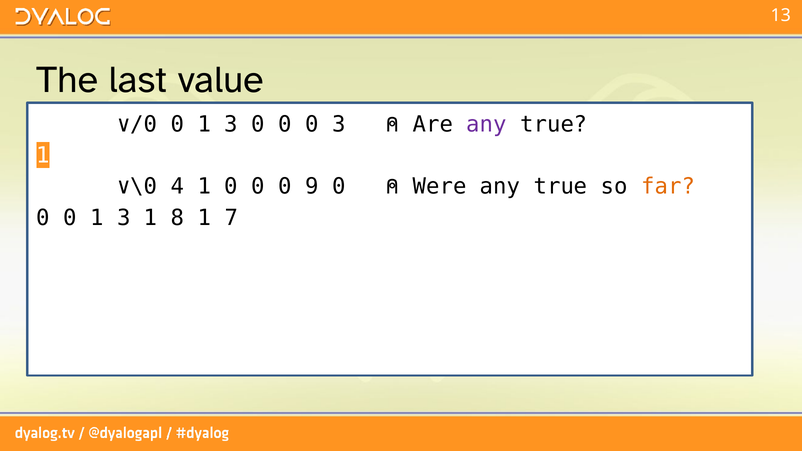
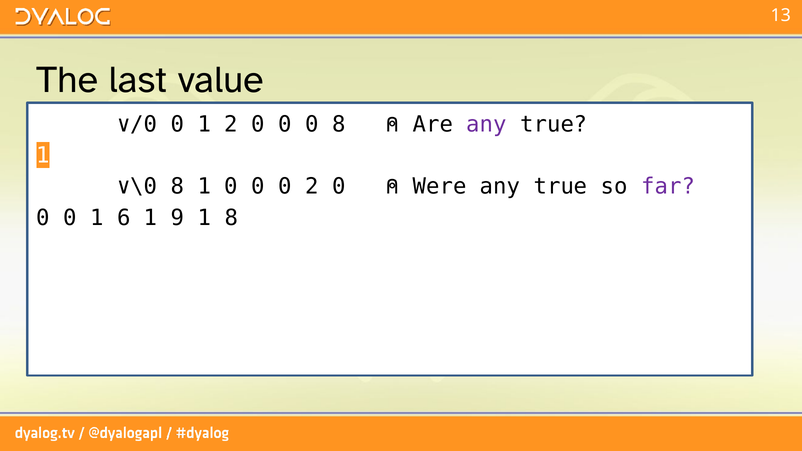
∨/0 0 1 3: 3 -> 2
0 3: 3 -> 8
∨\0 4: 4 -> 8
0 9: 9 -> 2
far colour: orange -> purple
0 0 1 3: 3 -> 6
8: 8 -> 9
1 7: 7 -> 8
